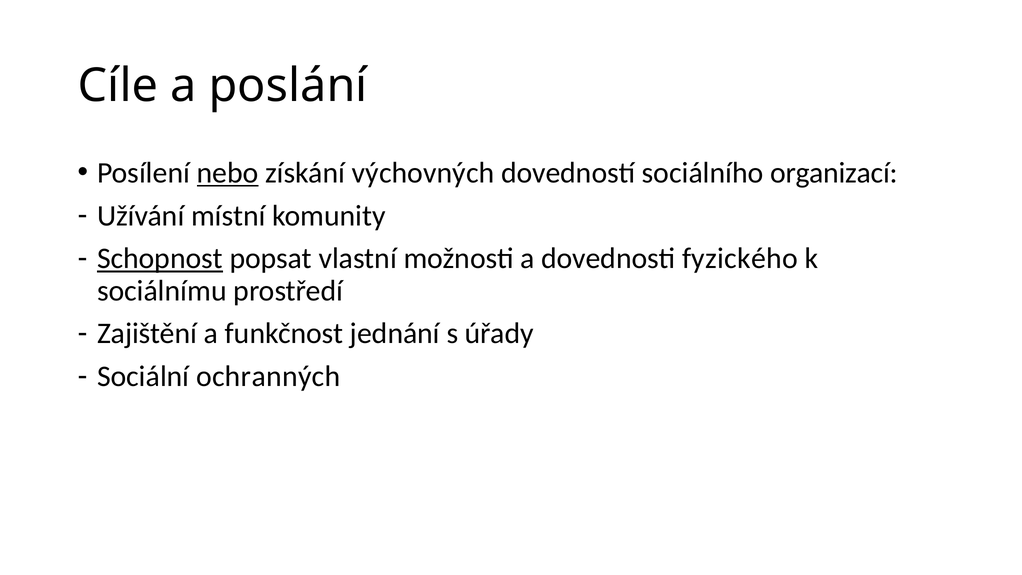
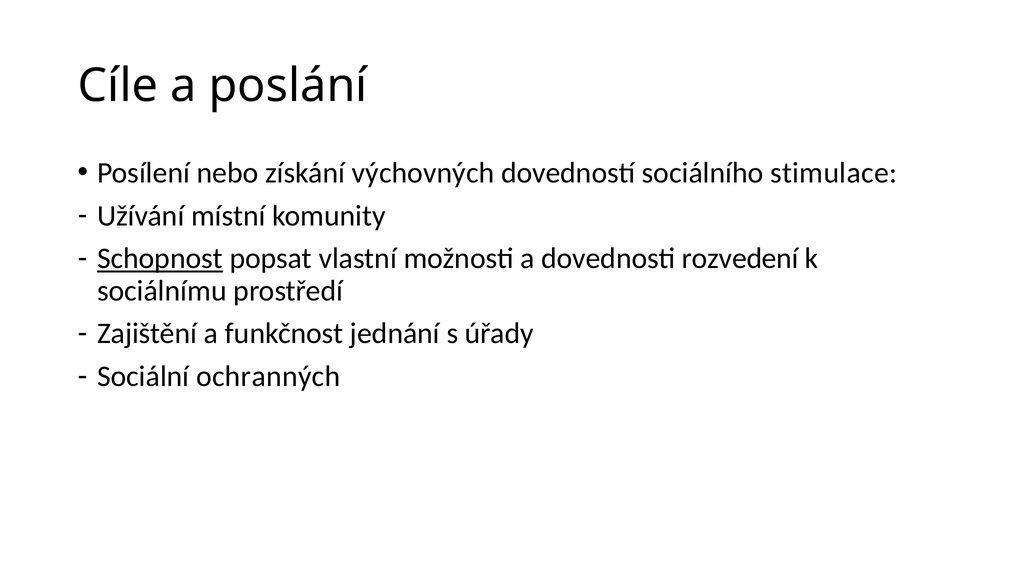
nebo underline: present -> none
organizací: organizací -> stimulace
fyzického: fyzického -> rozvedení
